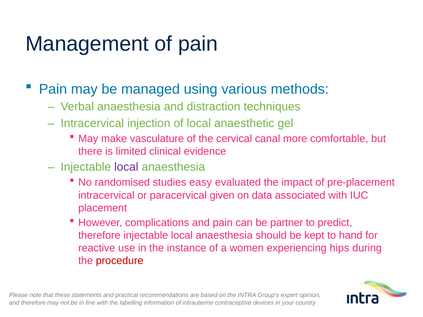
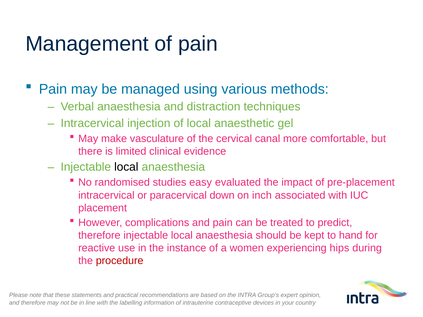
local at (126, 167) colour: purple -> black
given: given -> down
data: data -> inch
partner: partner -> treated
